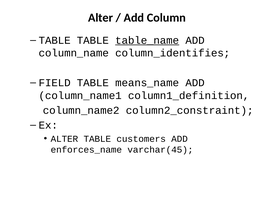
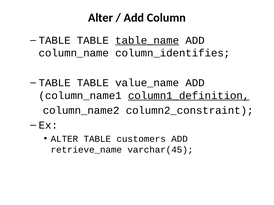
FIELD at (55, 83): FIELD -> TABLE
means_name: means_name -> value_name
column1_definition underline: none -> present
enforces_name: enforces_name -> retrieve_name
